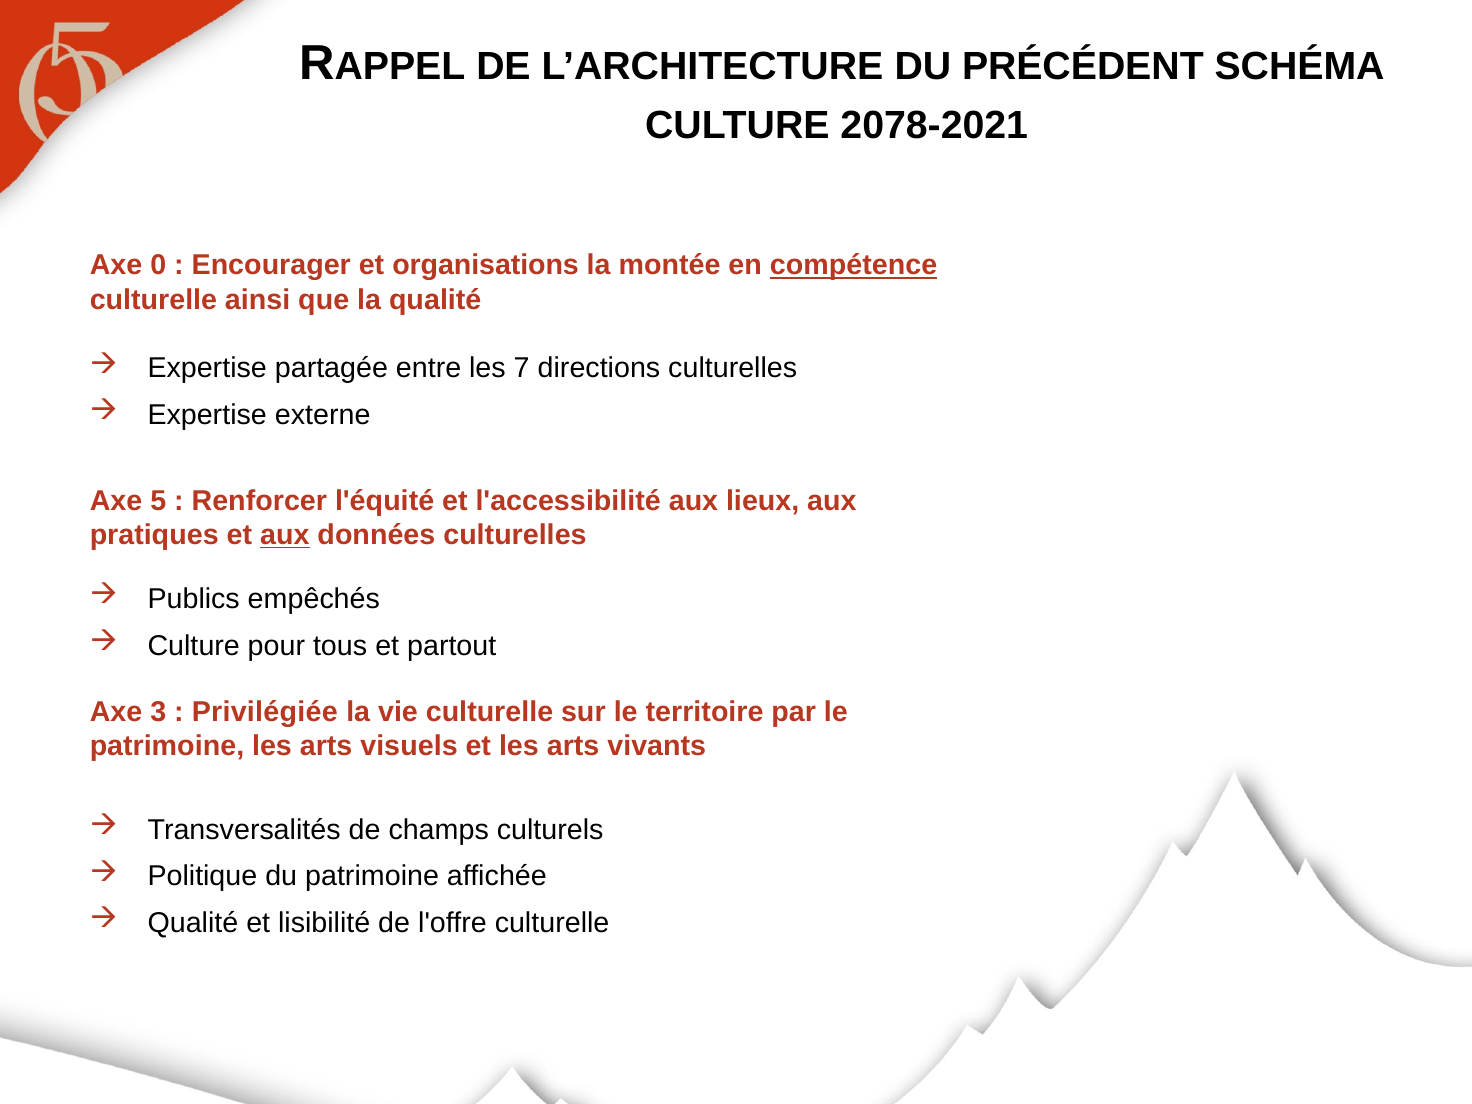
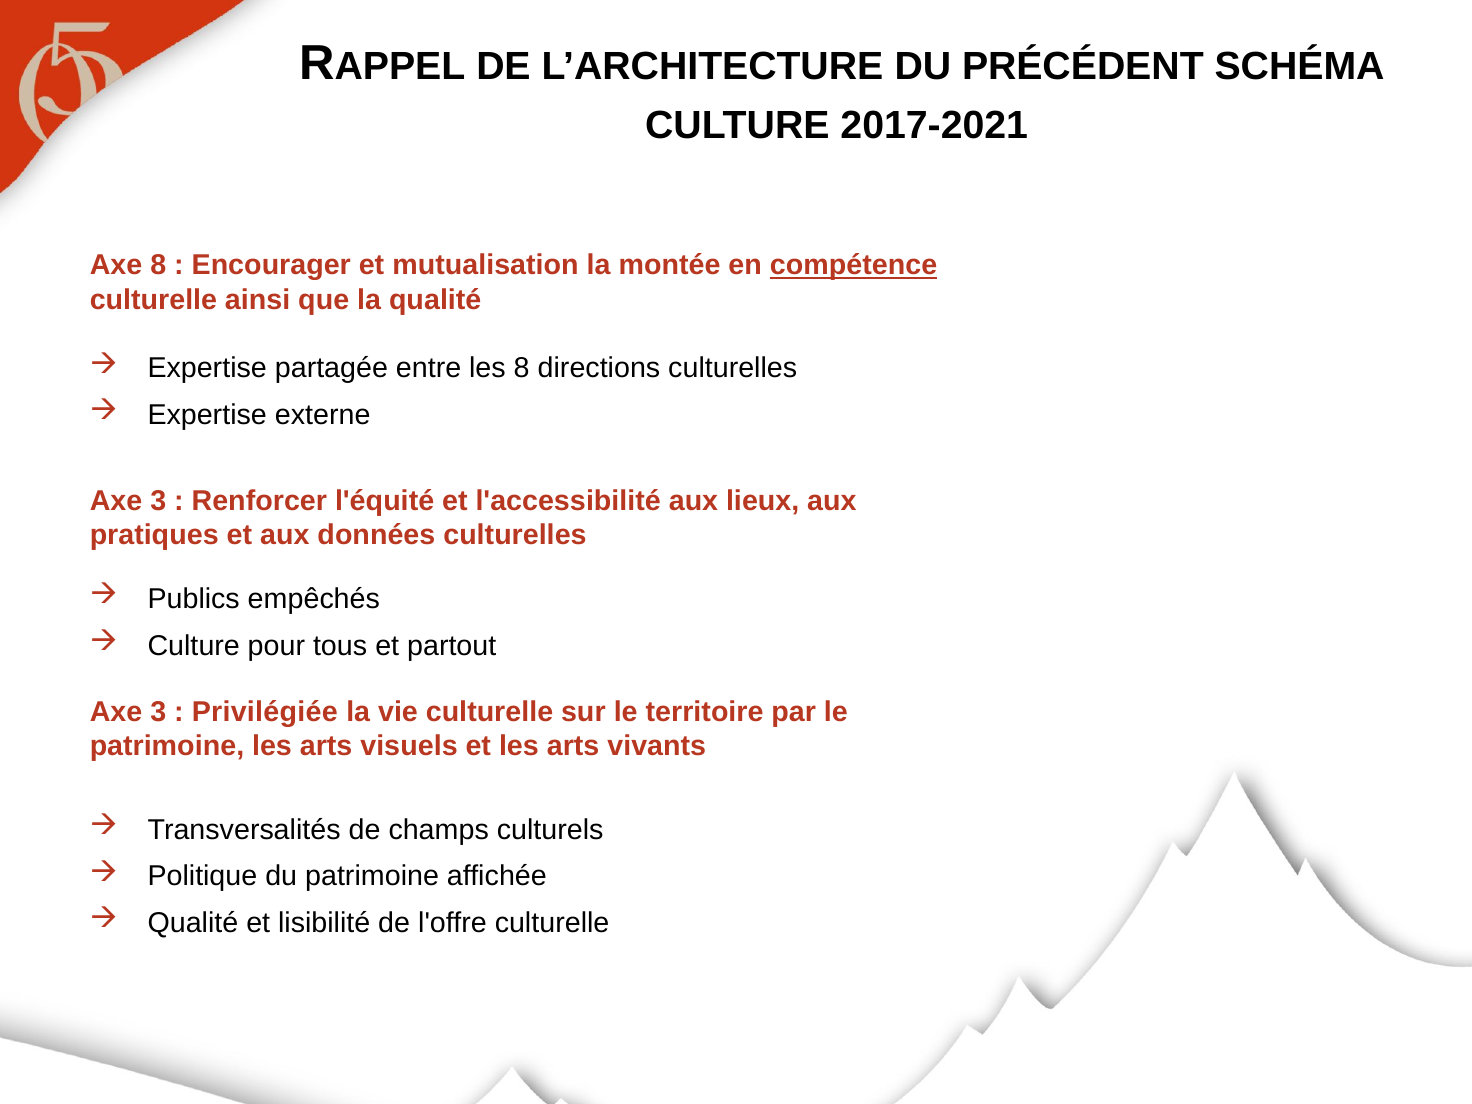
2078-2021: 2078-2021 -> 2017-2021
Axe 0: 0 -> 8
organisations: organisations -> mutualisation
les 7: 7 -> 8
5 at (158, 501): 5 -> 3
aux at (285, 535) underline: present -> none
